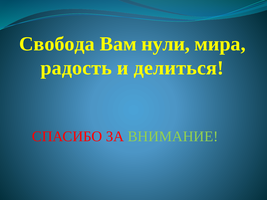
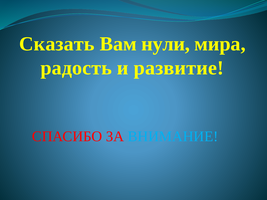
Свобода: Свобода -> Сказать
делиться: делиться -> развитие
ВНИМАНИЕ colour: light green -> light blue
